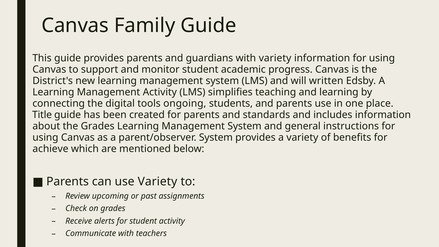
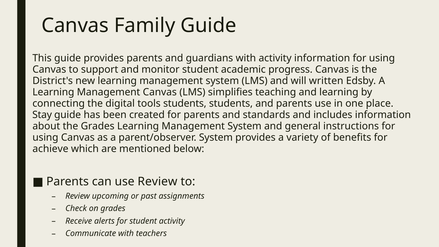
with variety: variety -> activity
Management Activity: Activity -> Canvas
tools ongoing: ongoing -> students
Title: Title -> Stay
use Variety: Variety -> Review
